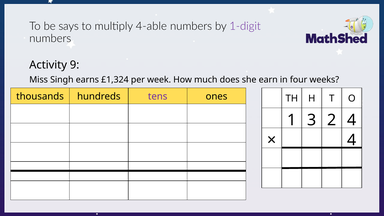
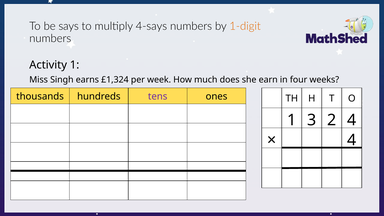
4-able: 4-able -> 4-says
1-digit colour: purple -> orange
Activity 9: 9 -> 1
